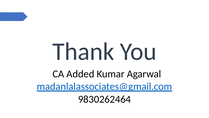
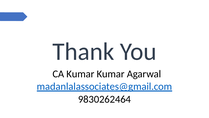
CA Added: Added -> Kumar
